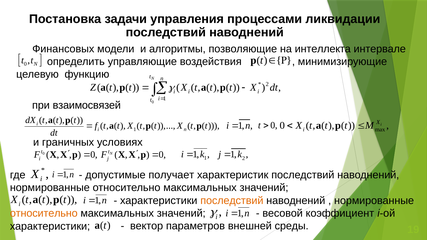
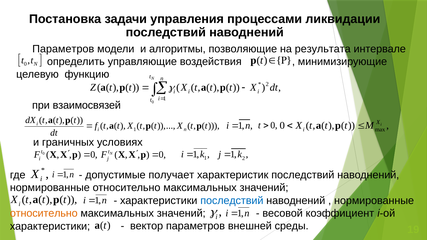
Финансовых at (63, 49): Финансовых -> Параметров
интеллекта: интеллекта -> результата
последствий at (232, 201) colour: orange -> blue
